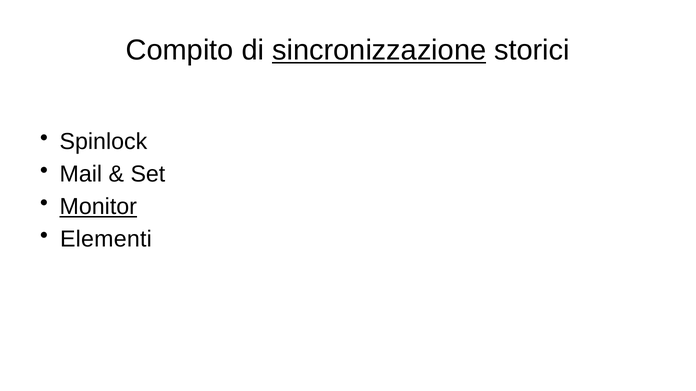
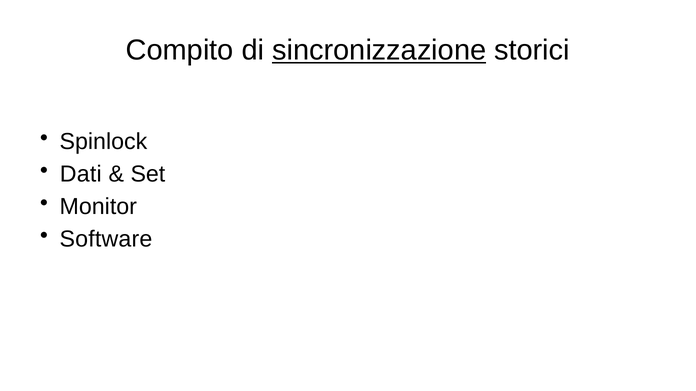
Mail: Mail -> Dati
Monitor underline: present -> none
Elementi: Elementi -> Software
